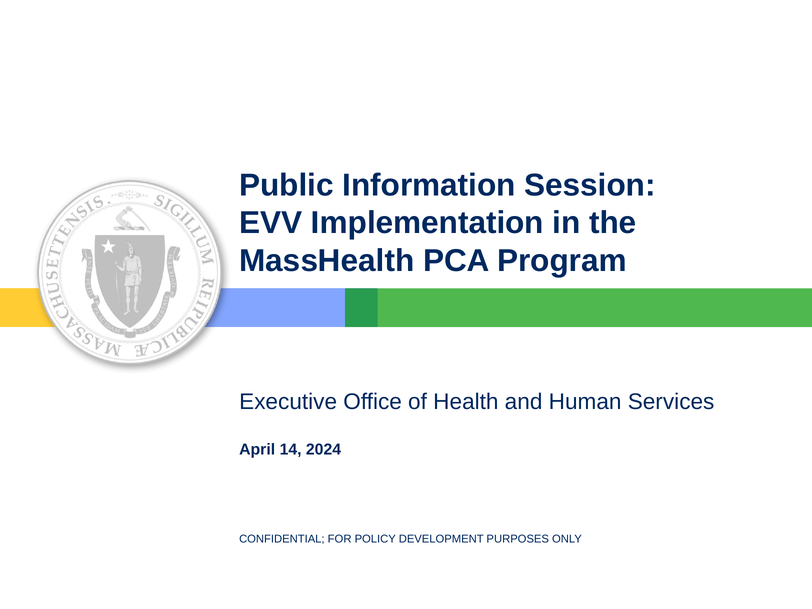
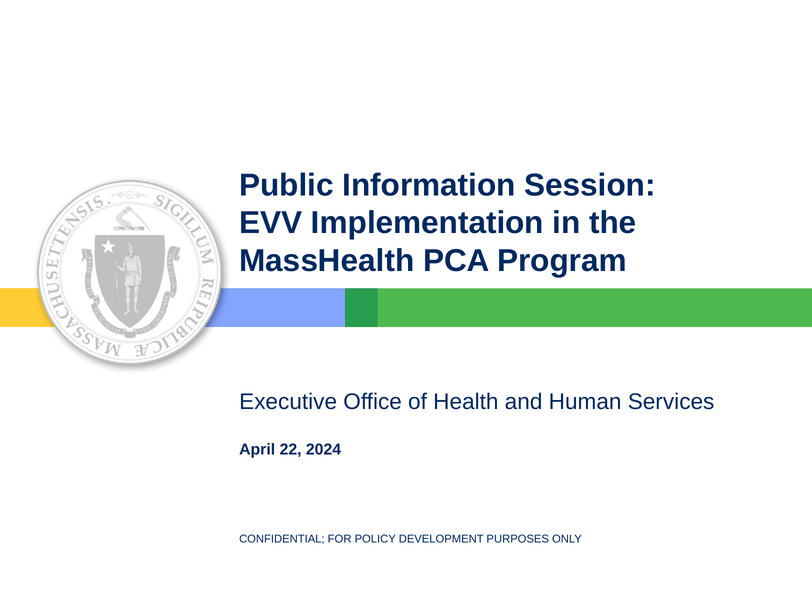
14: 14 -> 22
